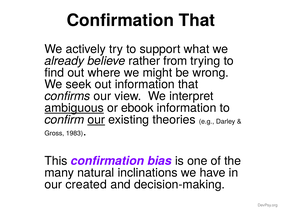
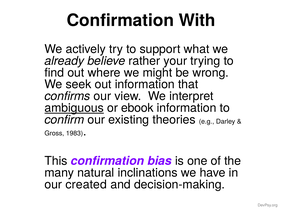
Confirmation That: That -> With
from: from -> your
our at (96, 120) underline: present -> none
